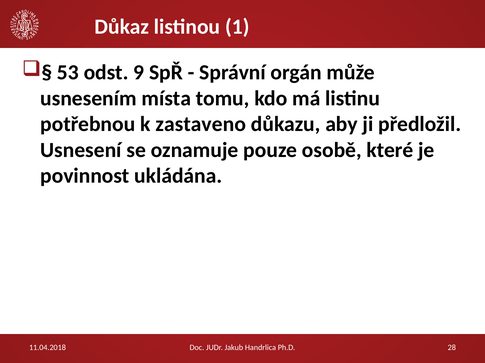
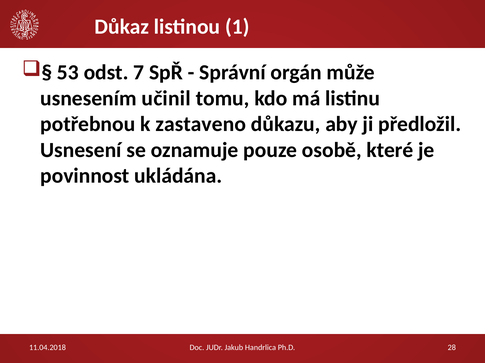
9: 9 -> 7
místa: místa -> učinil
